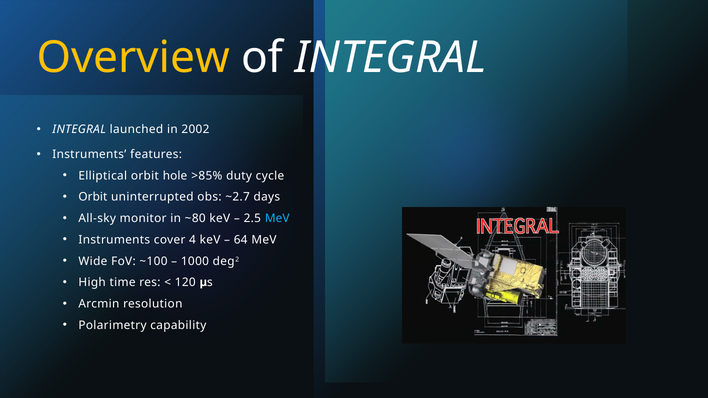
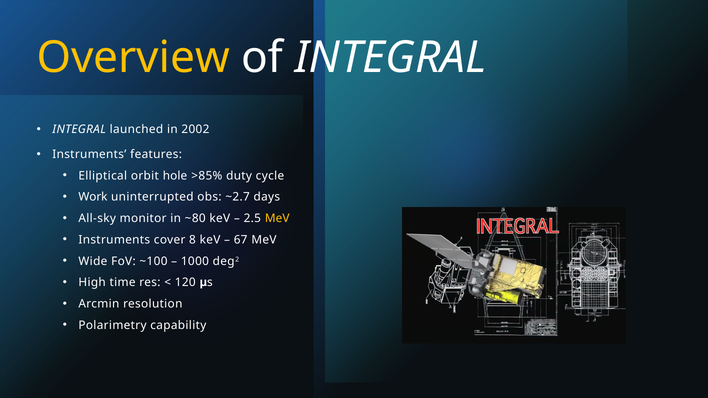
Orbit at (93, 197): Orbit -> Work
MeV at (277, 219) colour: light blue -> yellow
4: 4 -> 8
64: 64 -> 67
